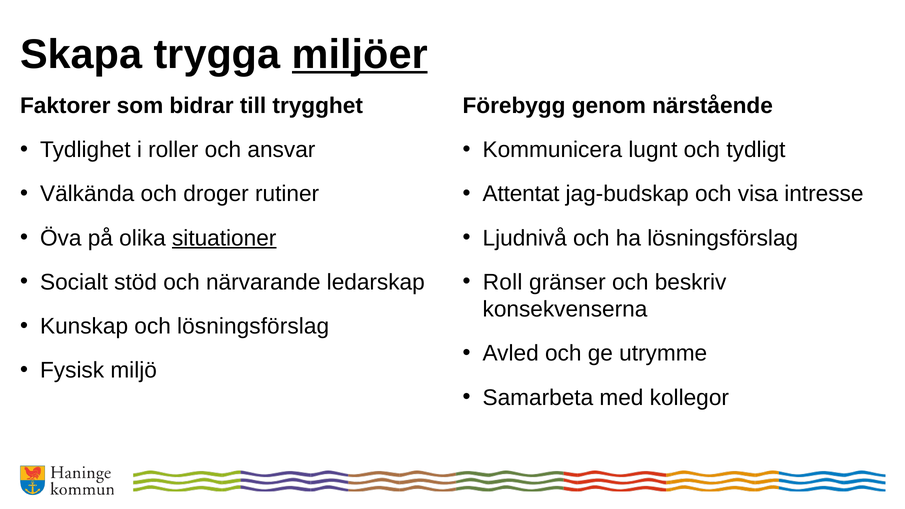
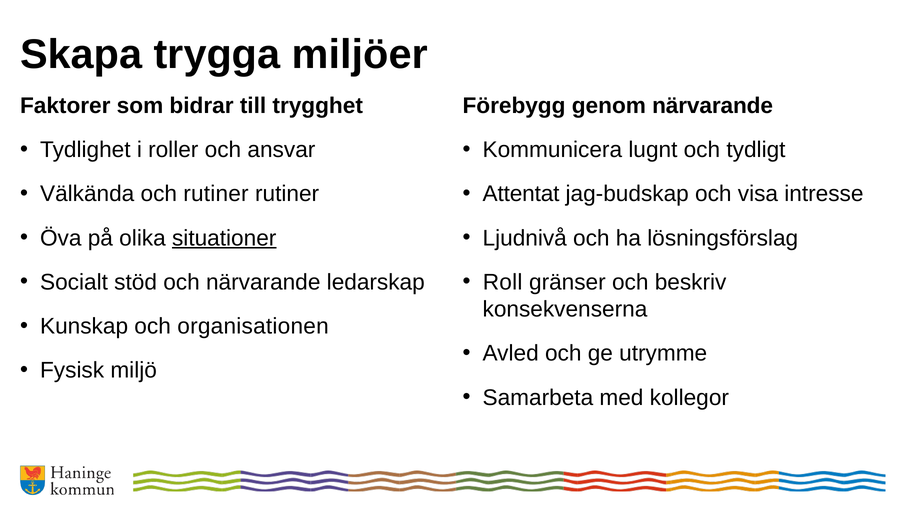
miljöer underline: present -> none
genom närstående: närstående -> närvarande
och droger: droger -> rutiner
och lösningsförslag: lösningsförslag -> organisationen
